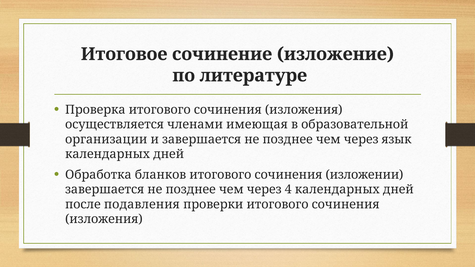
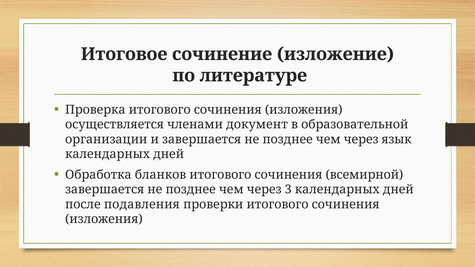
имеющая: имеющая -> документ
изложении: изложении -> всемирной
4: 4 -> 3
